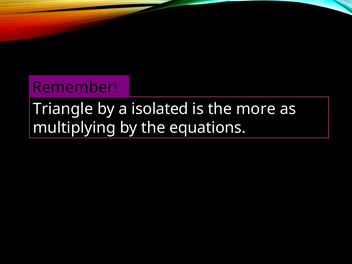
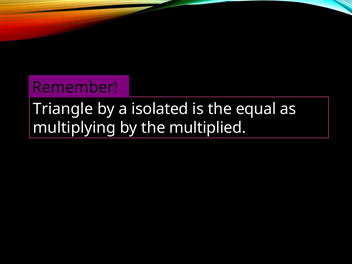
more: more -> equal
equations: equations -> multiplied
